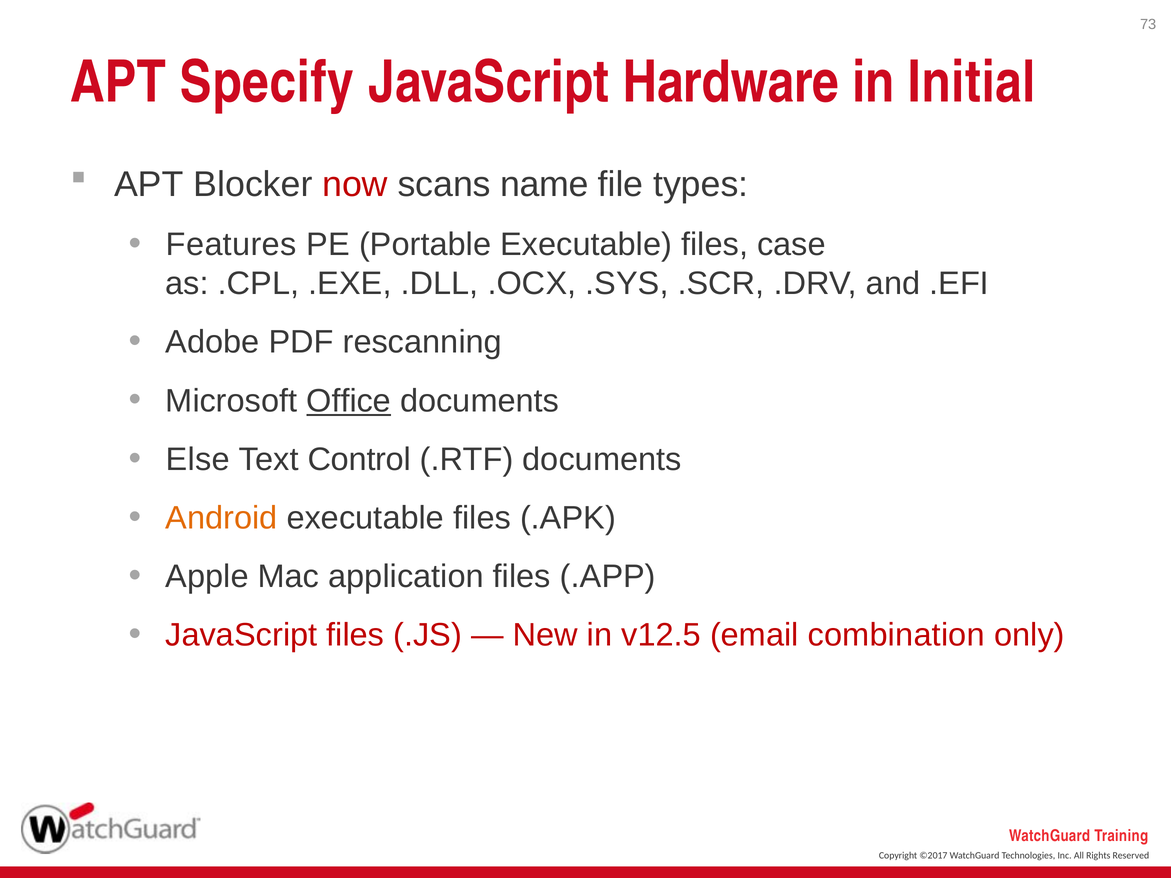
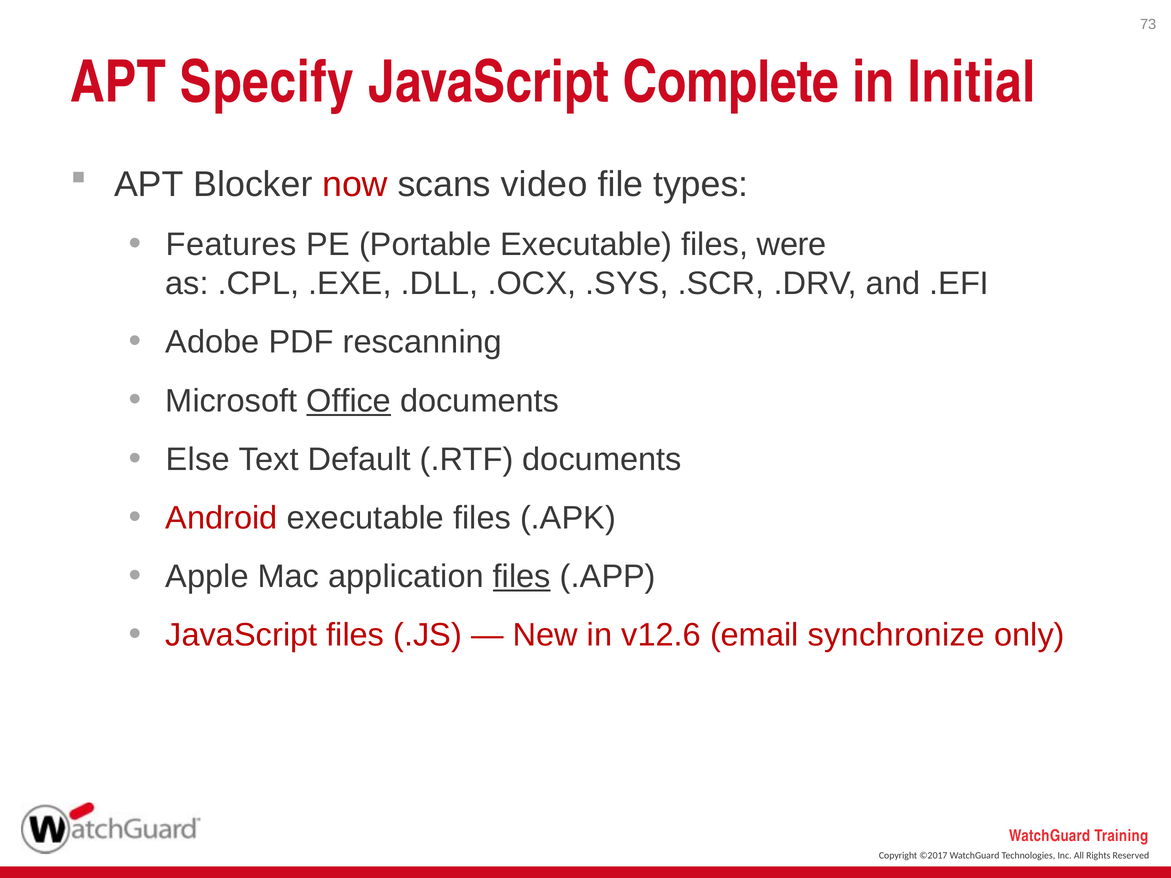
Hardware: Hardware -> Complete
name: name -> video
case: case -> were
Control: Control -> Default
Android colour: orange -> red
files at (522, 577) underline: none -> present
v12.5: v12.5 -> v12.6
combination: combination -> synchronize
